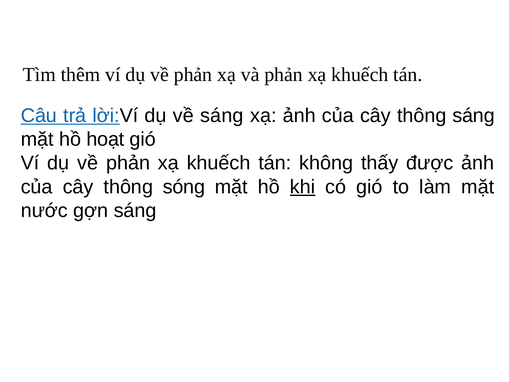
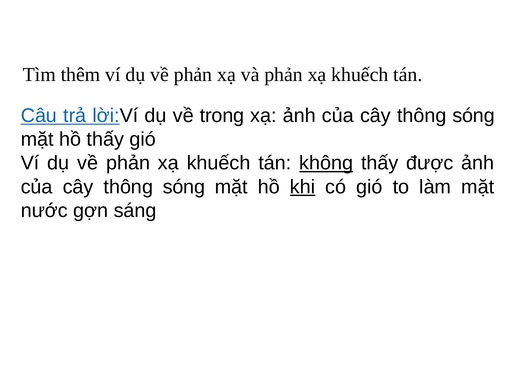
về sáng: sáng -> trong
sáng at (474, 115): sáng -> sóng
hồ hoạt: hoạt -> thấy
không underline: none -> present
